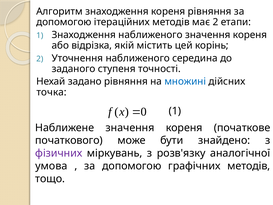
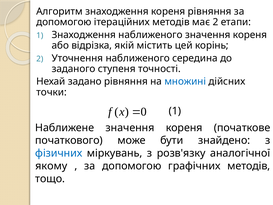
точка: точка -> точки
фізичних colour: purple -> blue
умова: умова -> якому
